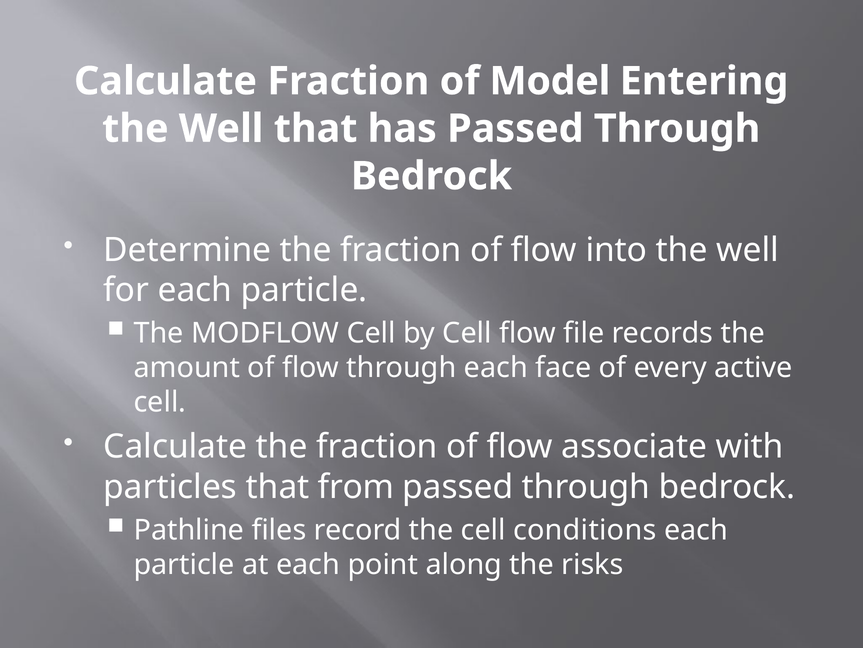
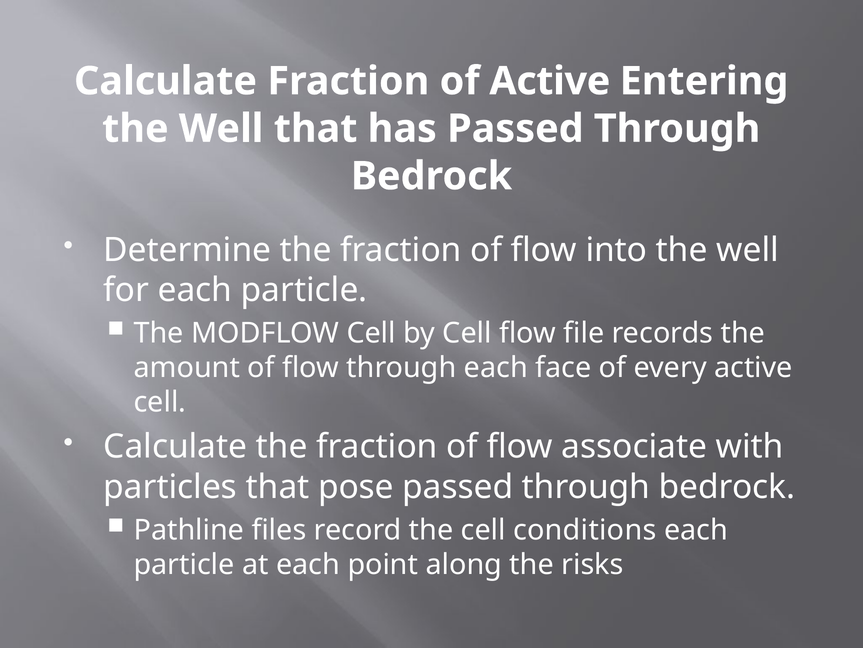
of Model: Model -> Active
from: from -> pose
